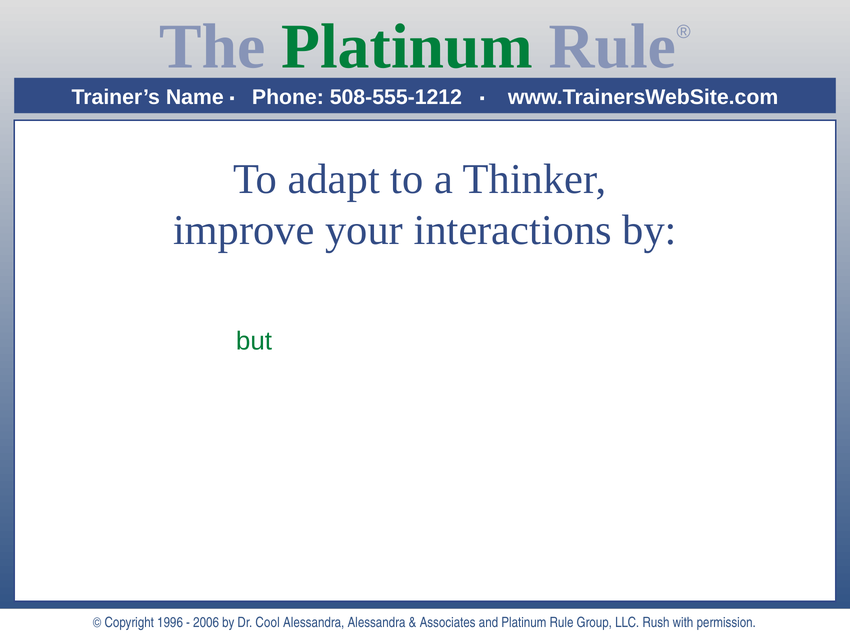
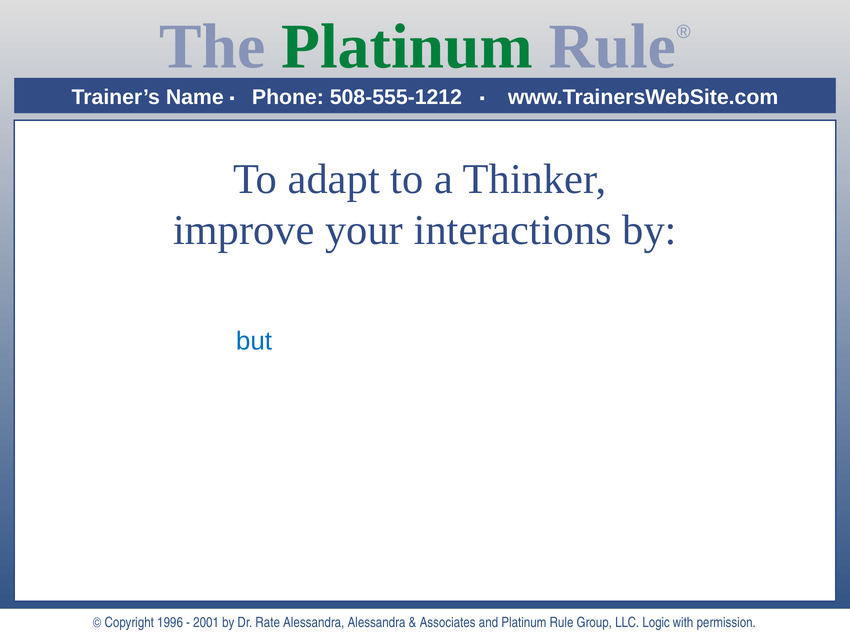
but colour: green -> blue
2006: 2006 -> 2001
Cool: Cool -> Rate
LLC Rush: Rush -> Logic
